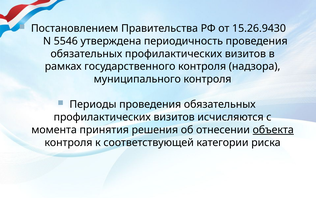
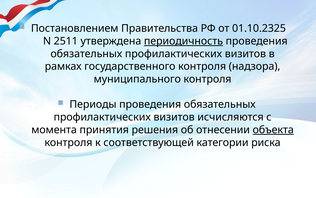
15.26.9430: 15.26.9430 -> 01.10.2325
5546: 5546 -> 2511
периодичность underline: none -> present
